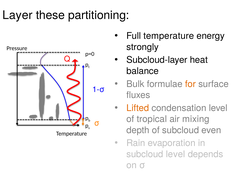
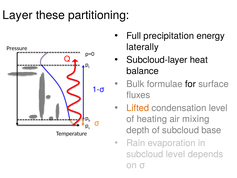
Full temperature: temperature -> precipitation
strongly: strongly -> laterally
for colour: orange -> black
tropical: tropical -> heating
even: even -> base
